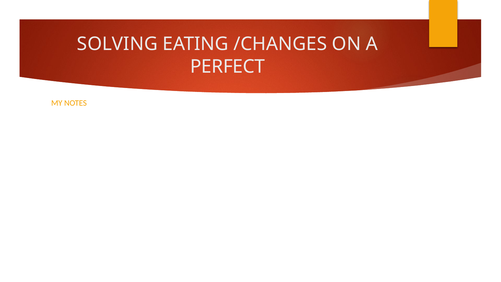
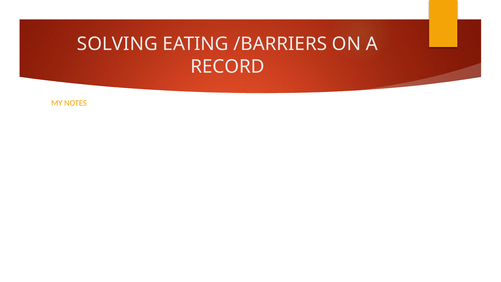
/CHANGES: /CHANGES -> /BARRIERS
PERFECT: PERFECT -> RECORD
